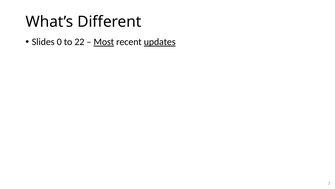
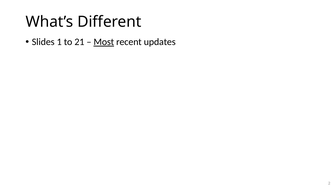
0: 0 -> 1
22: 22 -> 21
updates underline: present -> none
